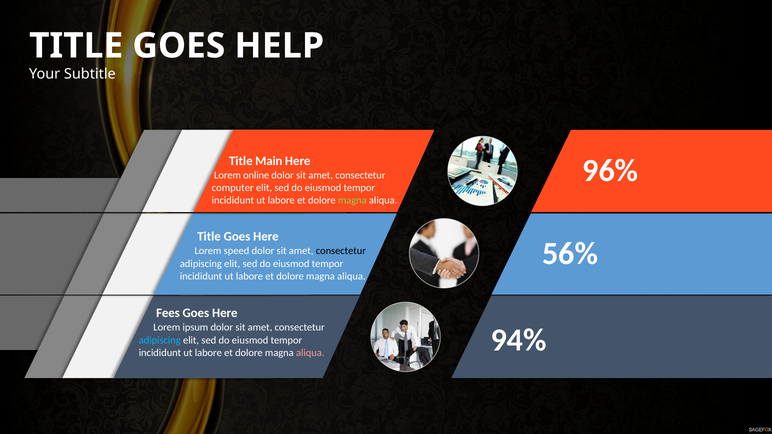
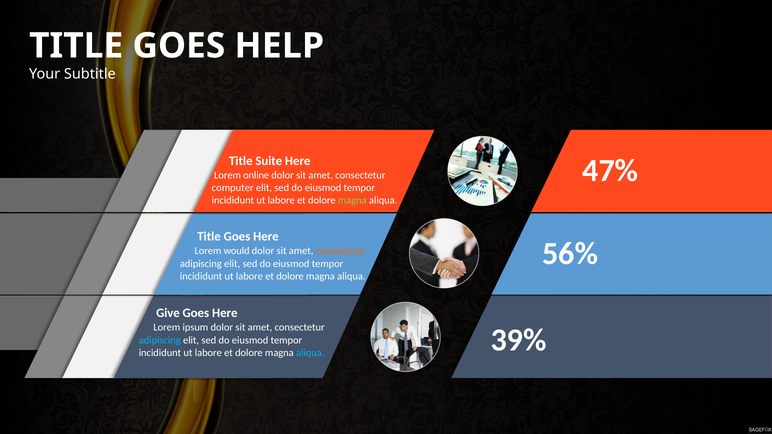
Main: Main -> Suite
96%: 96% -> 47%
speed: speed -> would
consectetur at (341, 251) colour: black -> orange
Fees: Fees -> Give
94%: 94% -> 39%
aliqua at (310, 353) colour: pink -> light blue
